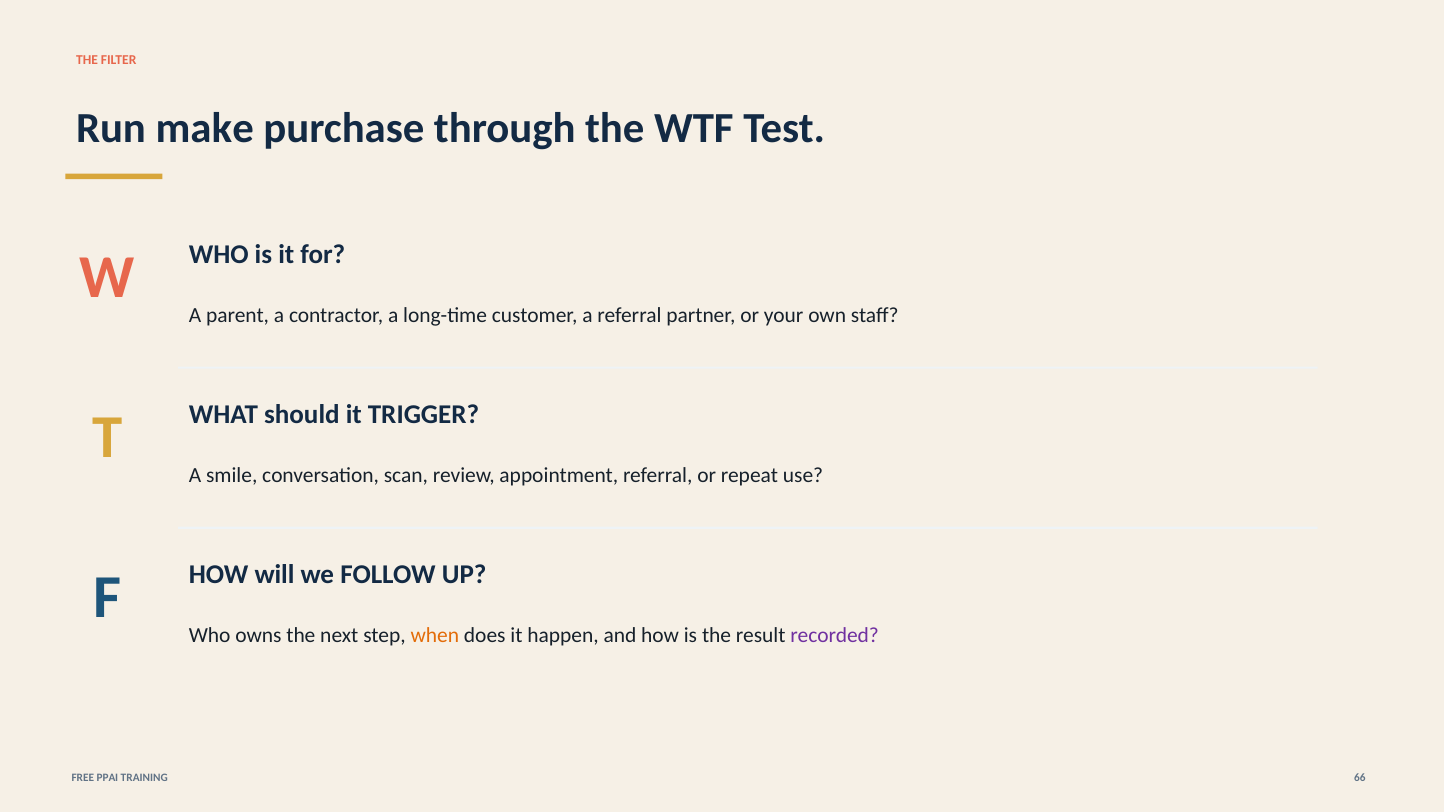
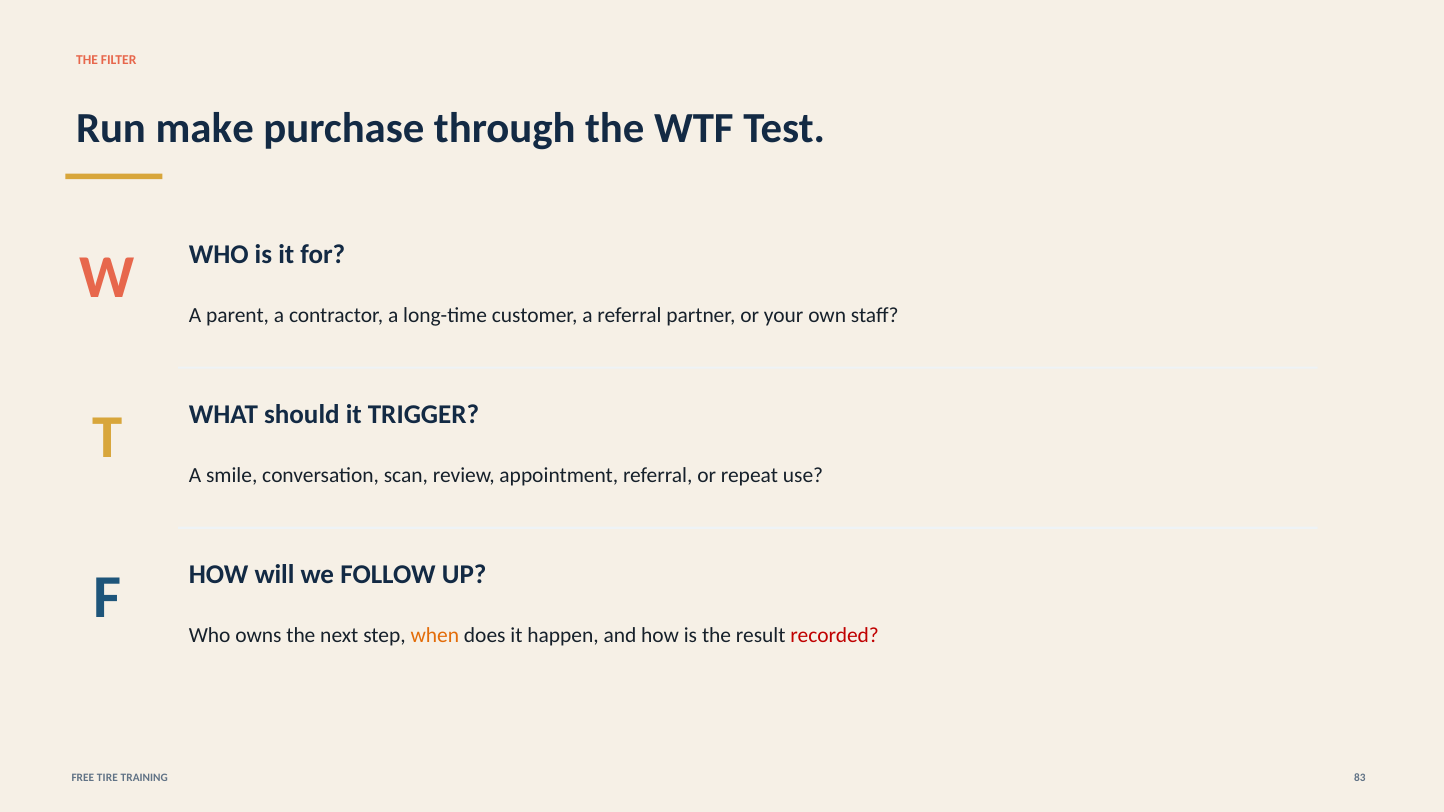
recorded colour: purple -> red
PPAI: PPAI -> TIRE
66: 66 -> 83
